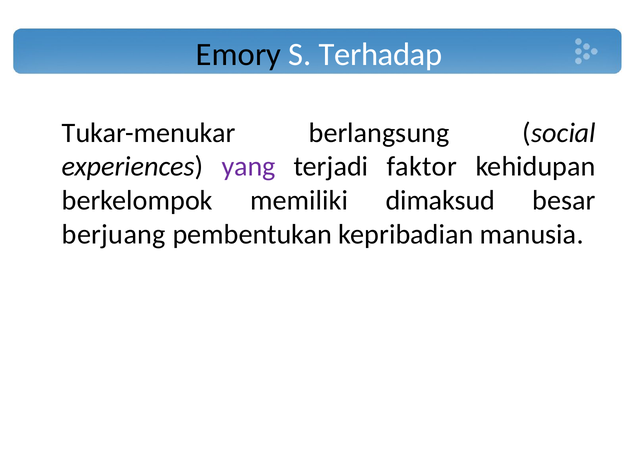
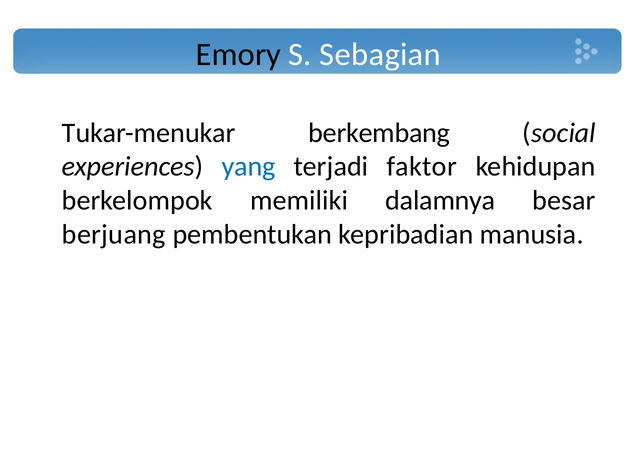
Terhadap: Terhadap -> Sebagian
berlangsung: berlangsung -> berkembang
yang colour: purple -> blue
dimaksud: dimaksud -> dalamnya
